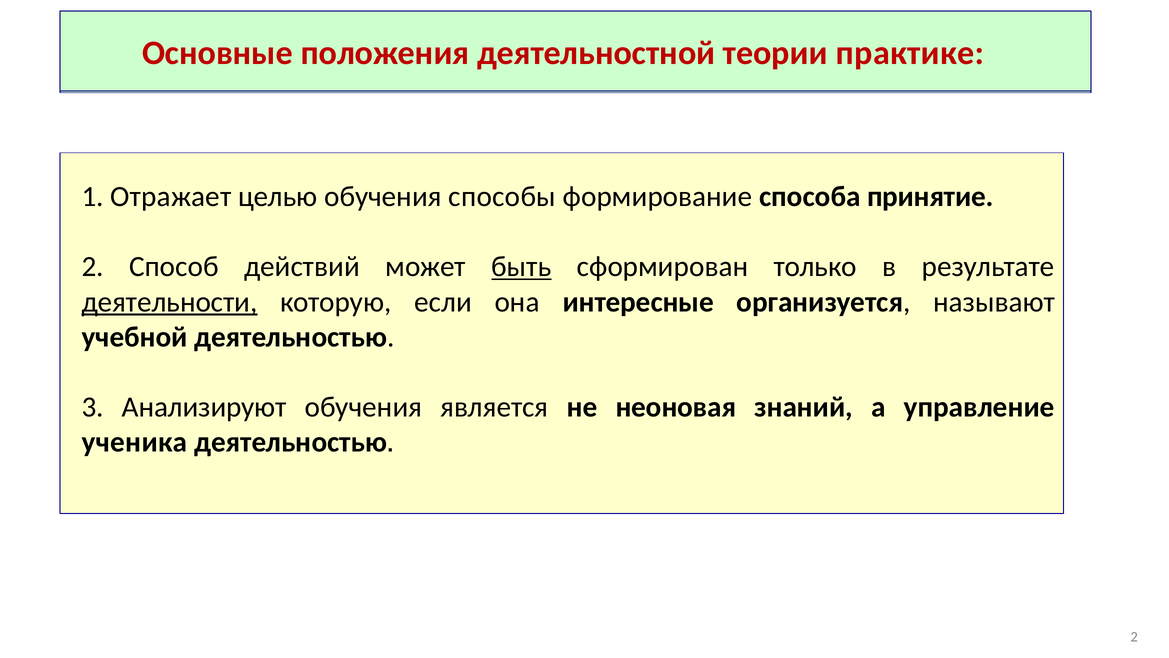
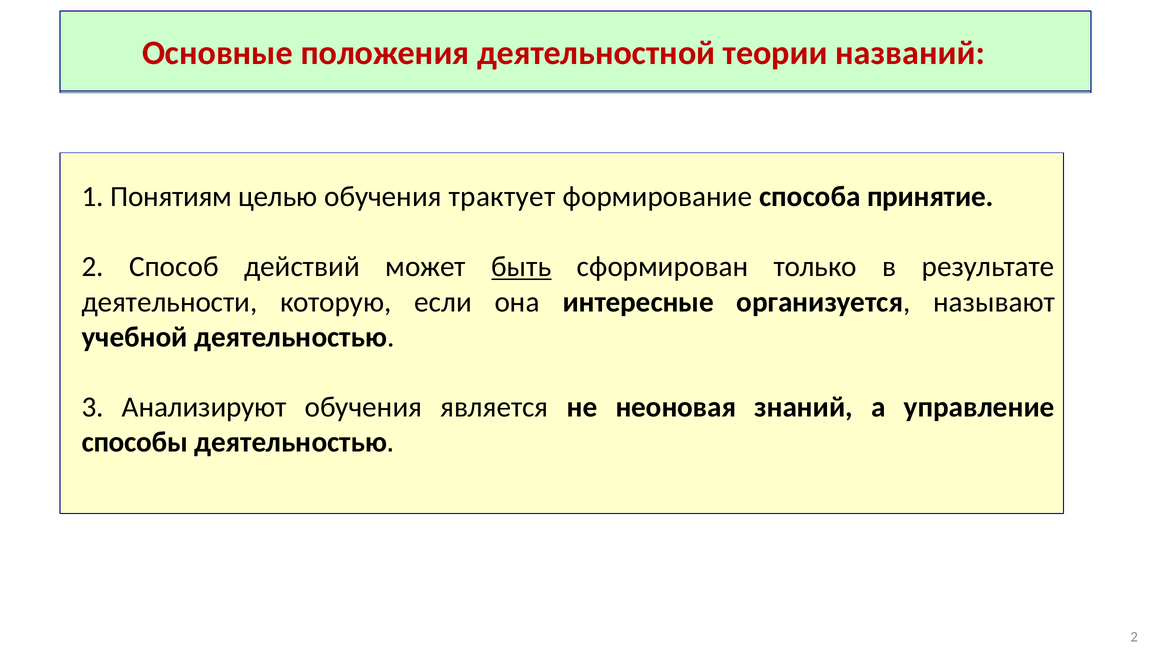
практике: практике -> названий
Отражает: Отражает -> Понятиям
способы: способы -> трактует
деятельности underline: present -> none
ученика: ученика -> способы
